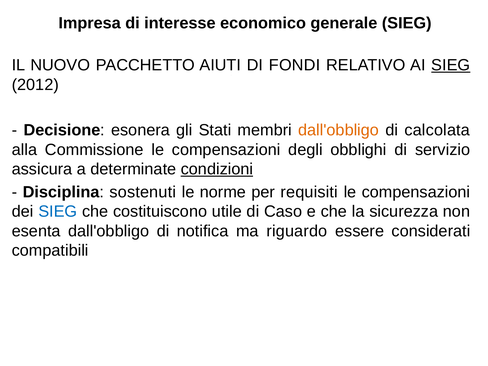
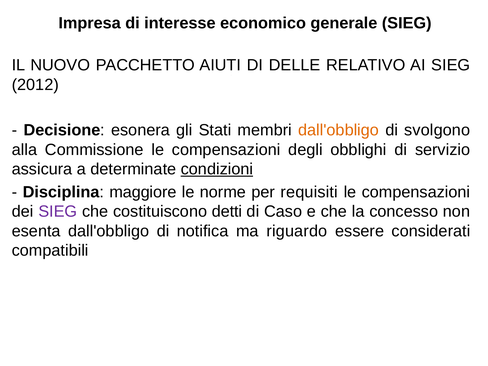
FONDI: FONDI -> DELLE
SIEG at (451, 65) underline: present -> none
calcolata: calcolata -> svolgono
sostenuti: sostenuti -> maggiore
SIEG at (58, 212) colour: blue -> purple
utile: utile -> detti
sicurezza: sicurezza -> concesso
